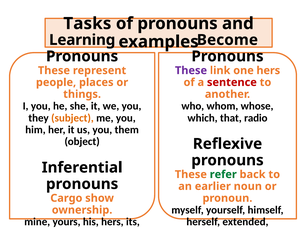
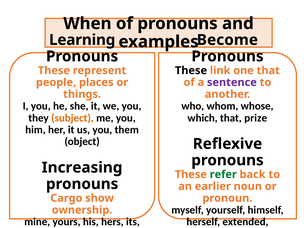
Tasks: Tasks -> When
These at (191, 70) colour: purple -> black
one hers: hers -> that
sentence colour: red -> purple
radio: radio -> prize
Inferential: Inferential -> Increasing
